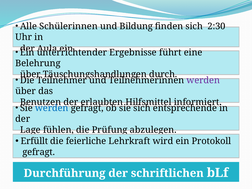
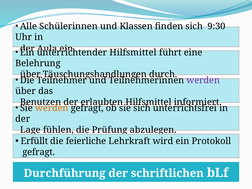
Bildung: Bildung -> Klassen
2:30: 2:30 -> 9:30
Ergebnisse at (133, 52): Ergebnisse -> Hilfsmittel
werden at (52, 108) colour: blue -> orange
entsprechende: entsprechende -> unterrichtsfrei
